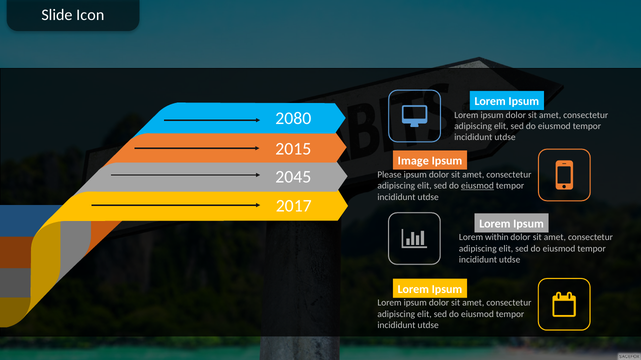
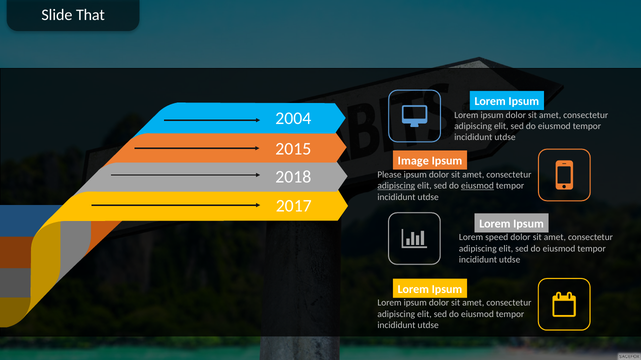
Icon: Icon -> That
2080: 2080 -> 2004
2045: 2045 -> 2018
adipiscing at (396, 186) underline: none -> present
within: within -> speed
